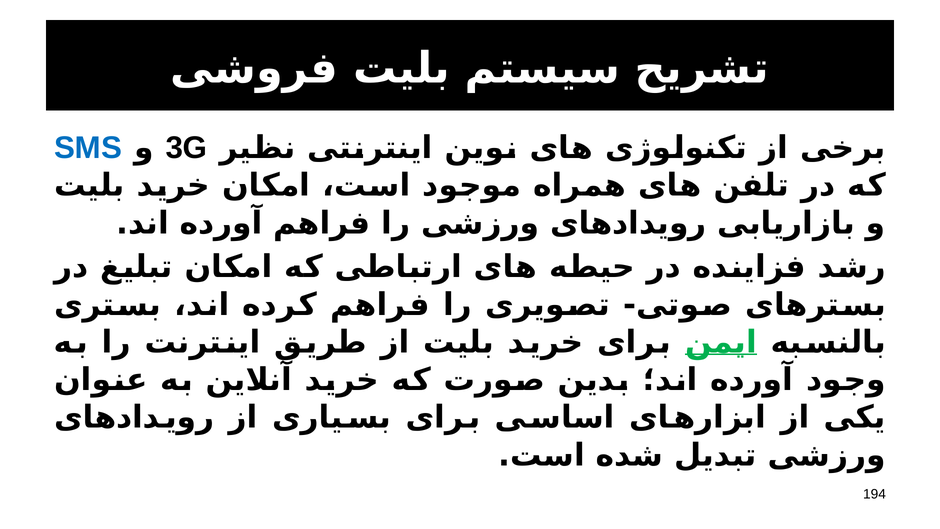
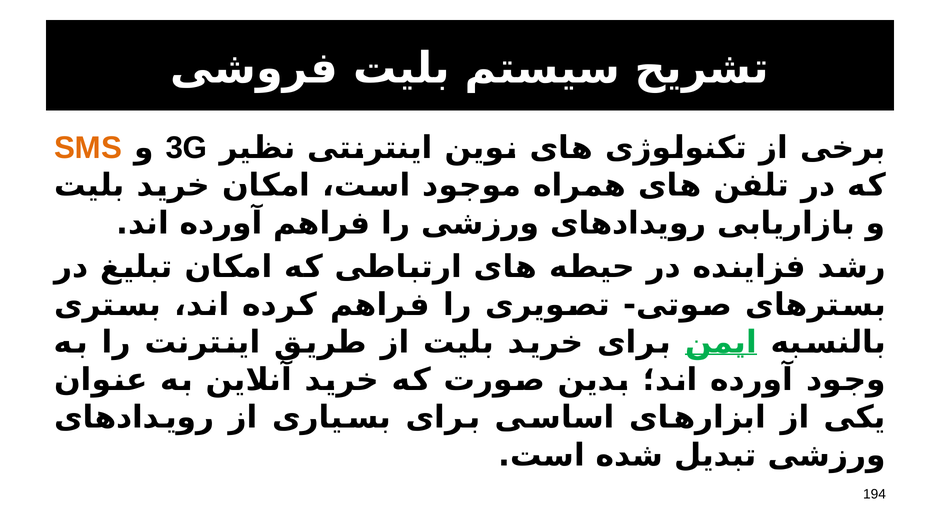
SMS colour: blue -> orange
